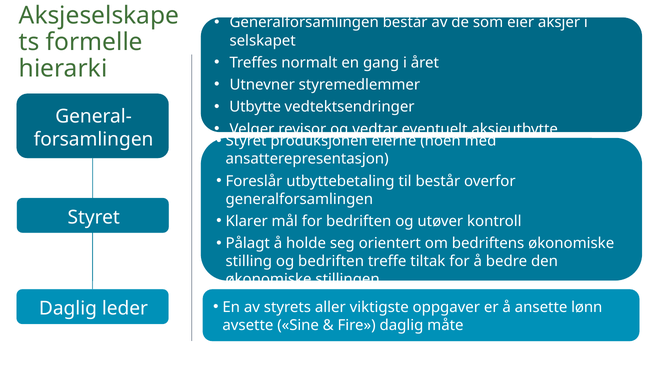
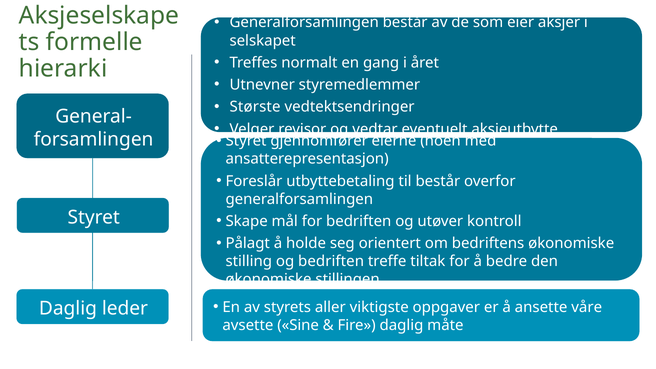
Utbytte: Utbytte -> Største
produksjonen: produksjonen -> gjennomfører
Klarer: Klarer -> Skape
lønn: lønn -> våre
